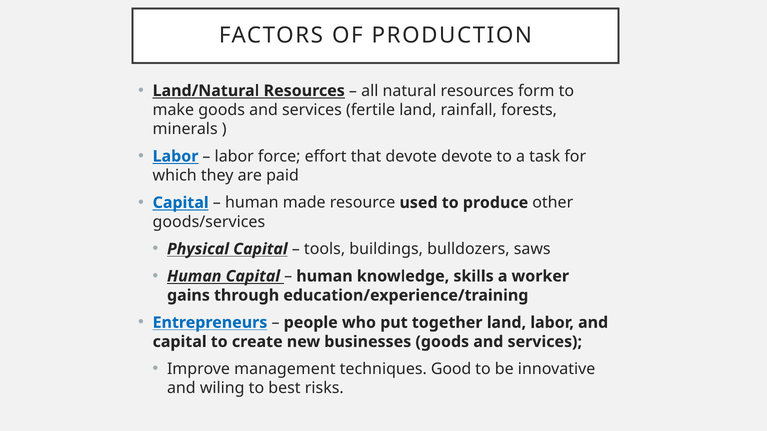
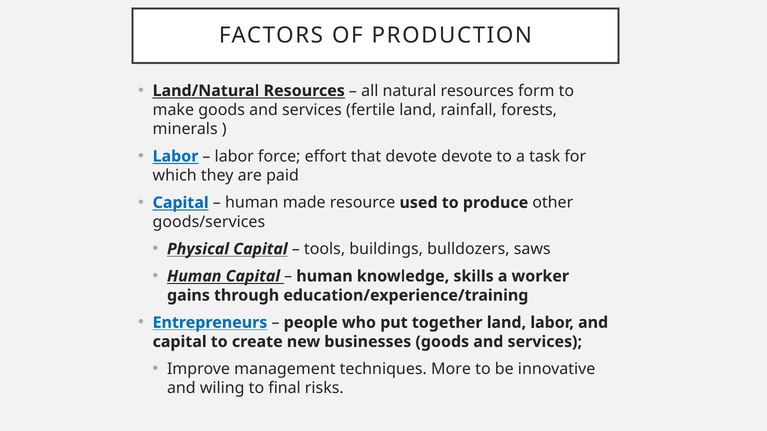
Good: Good -> More
best: best -> final
